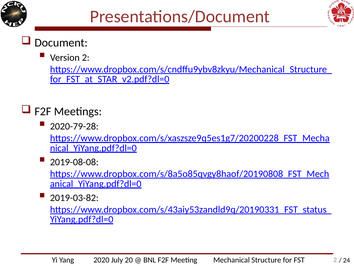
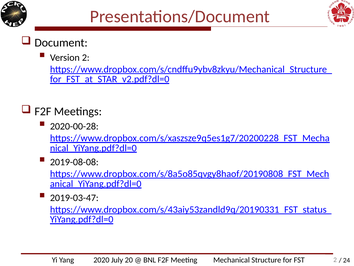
2020-79-28: 2020-79-28 -> 2020-00-28
2019-03-82: 2019-03-82 -> 2019-03-47
